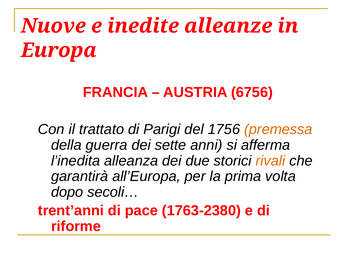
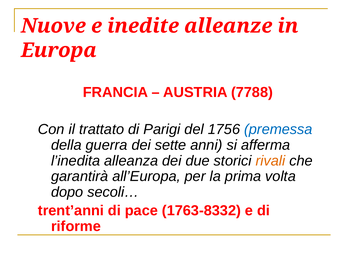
6756: 6756 -> 7788
premessa colour: orange -> blue
1763-2380: 1763-2380 -> 1763-8332
